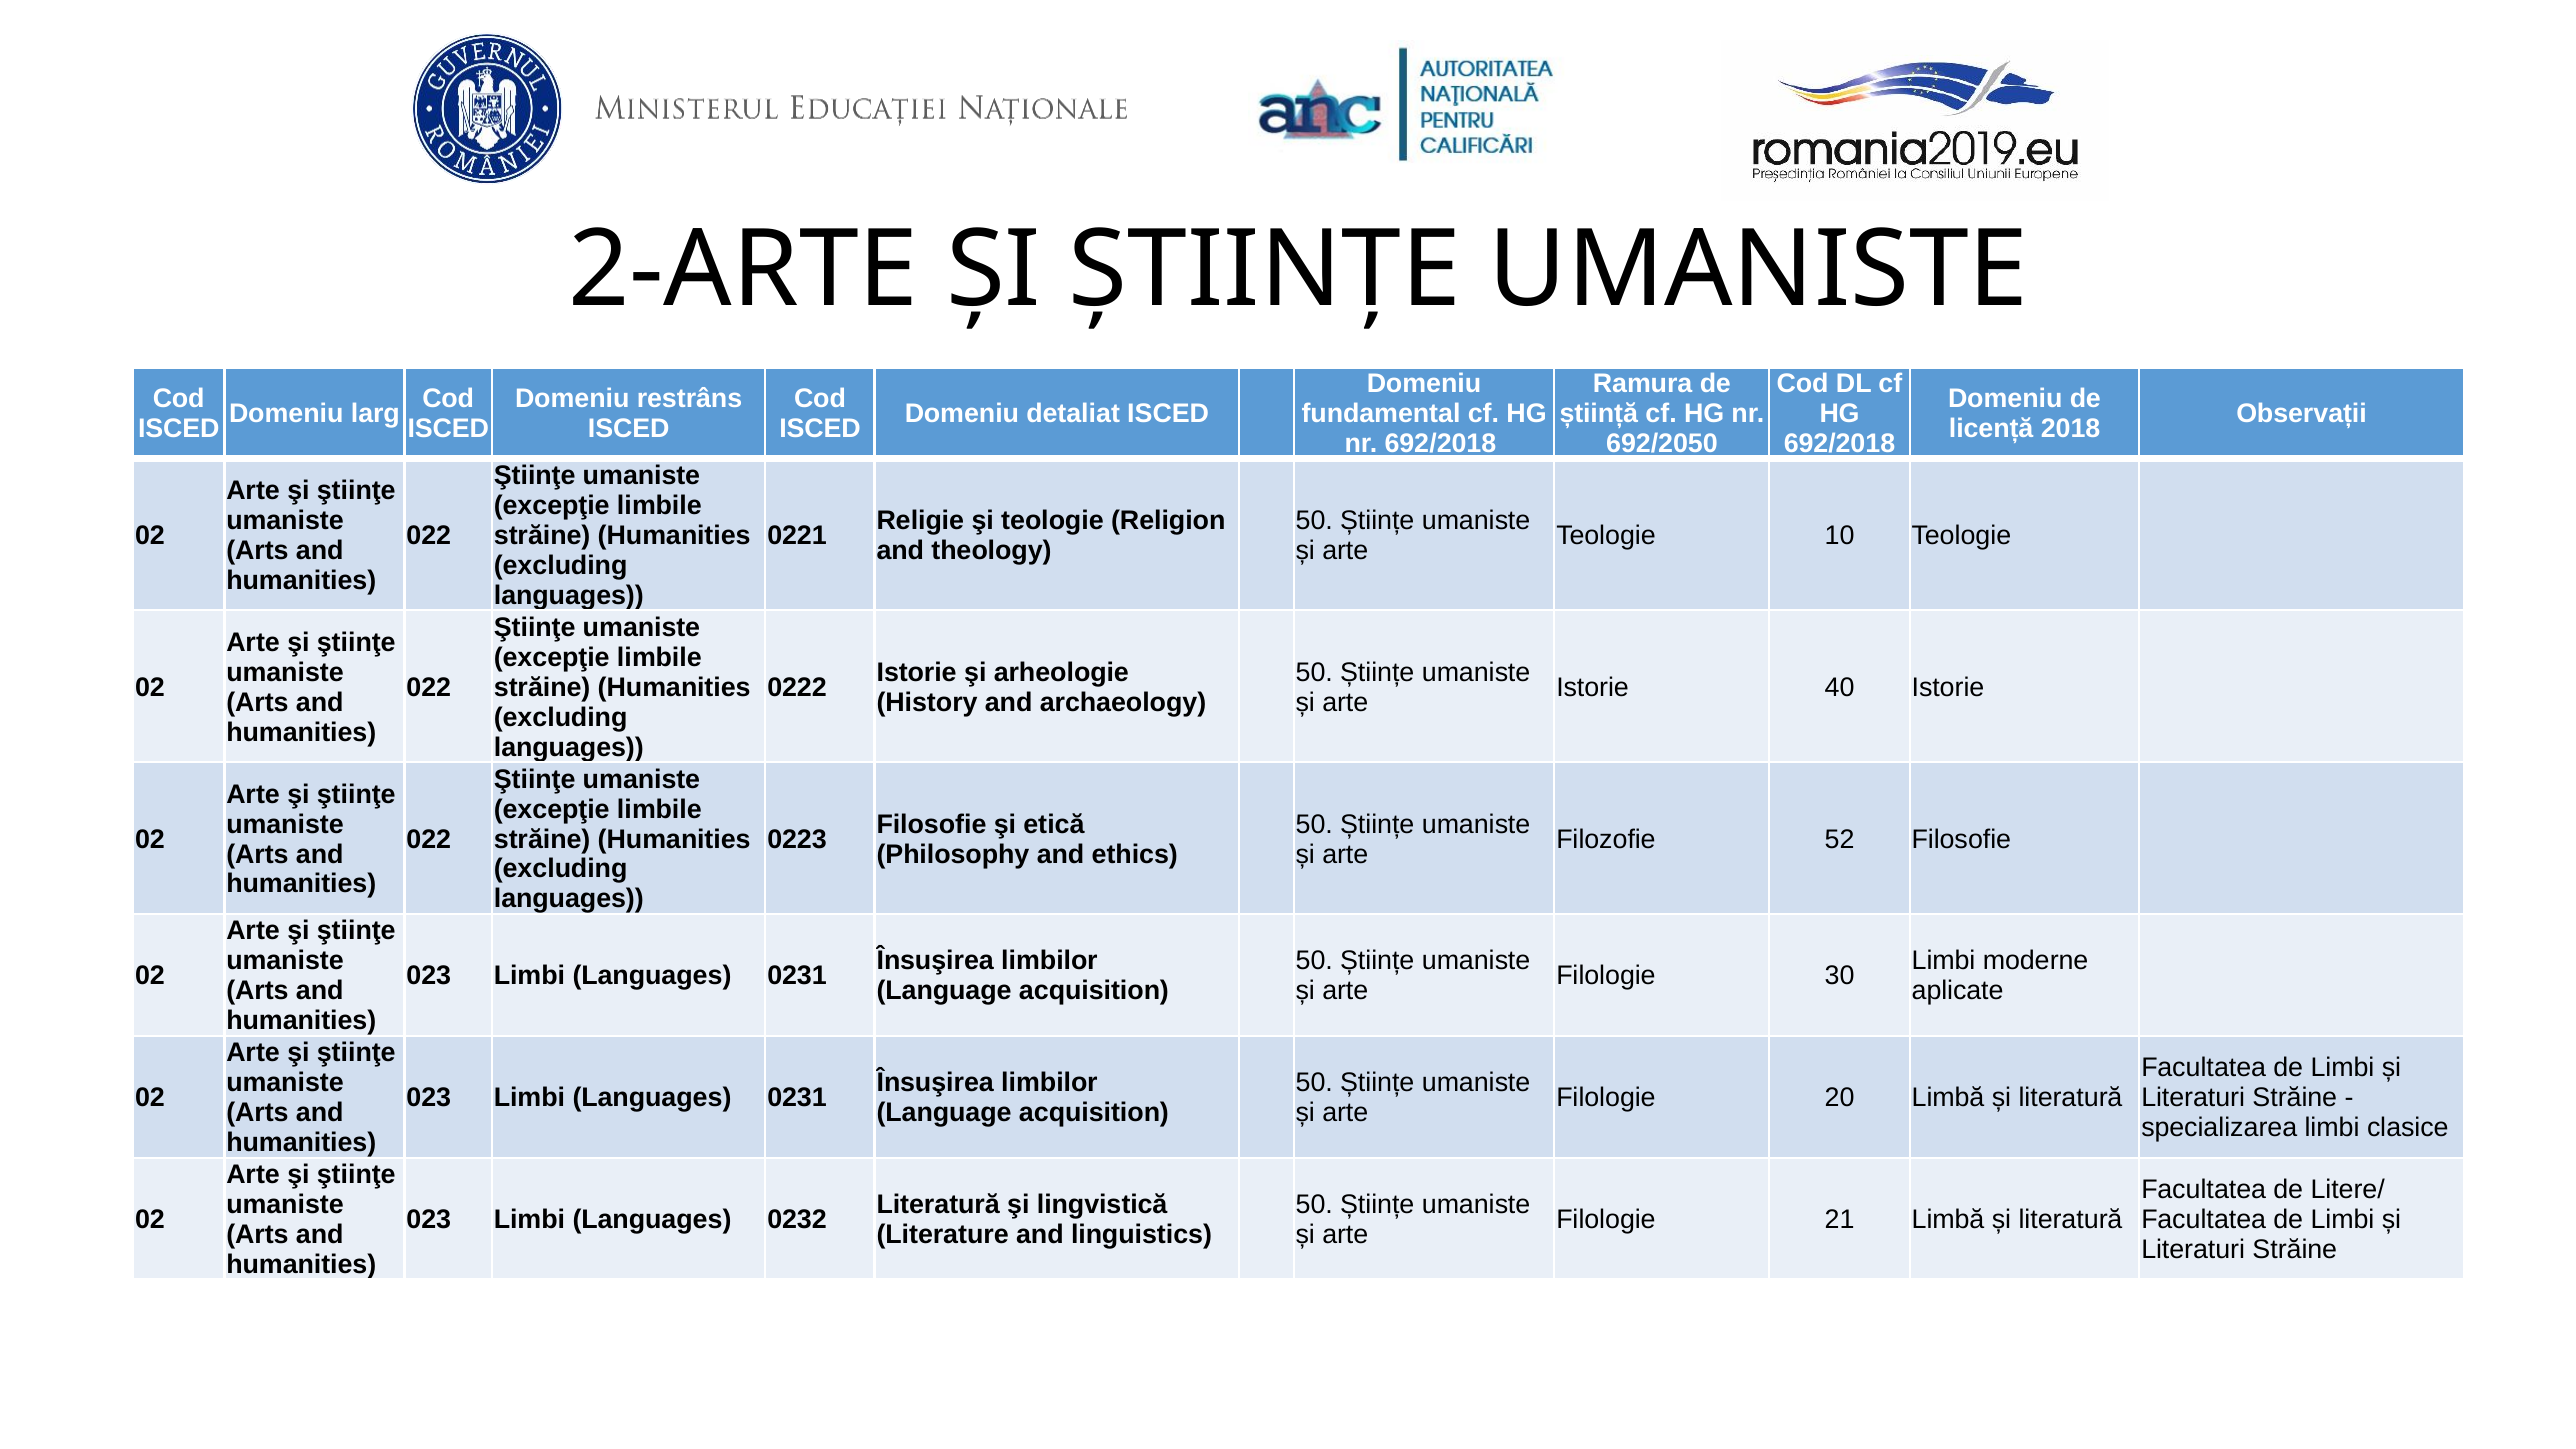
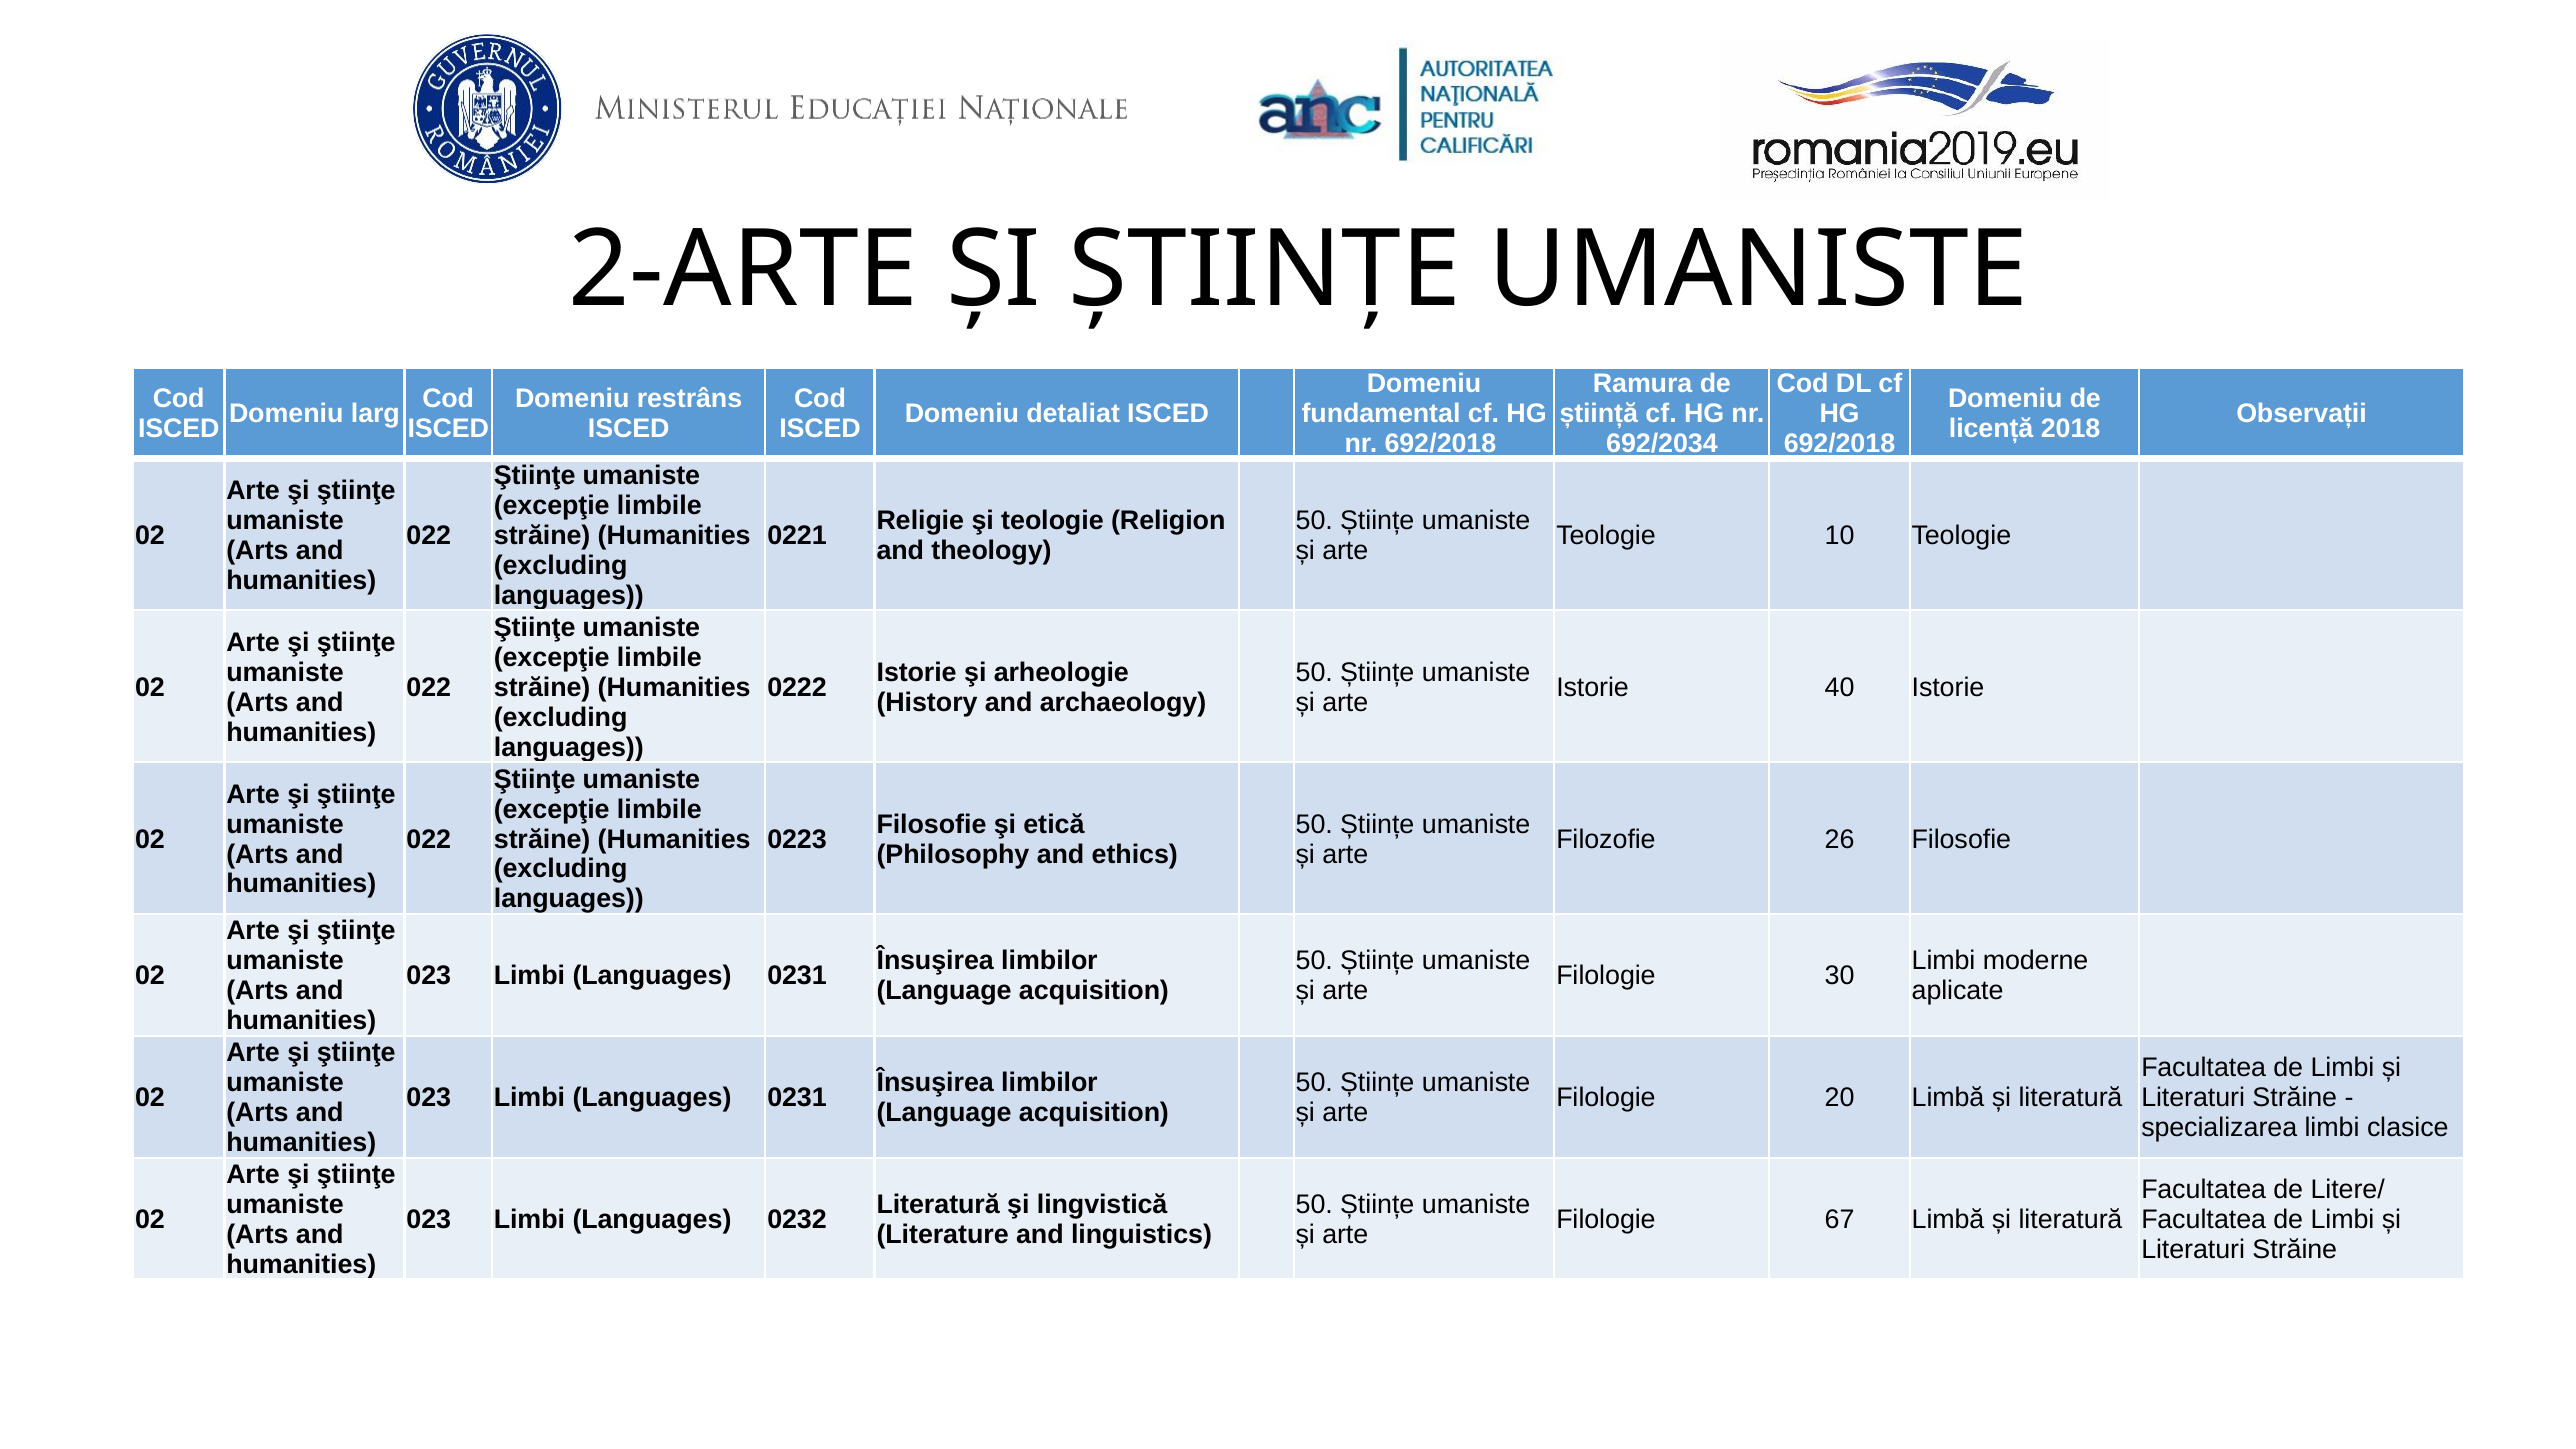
692/2050: 692/2050 -> 692/2034
52: 52 -> 26
21: 21 -> 67
